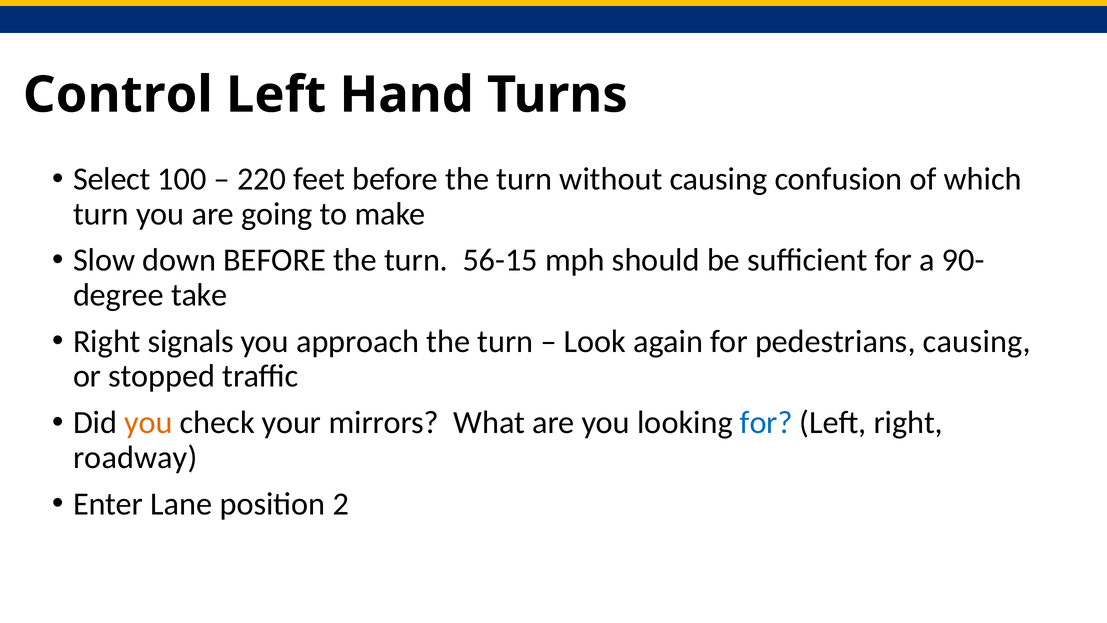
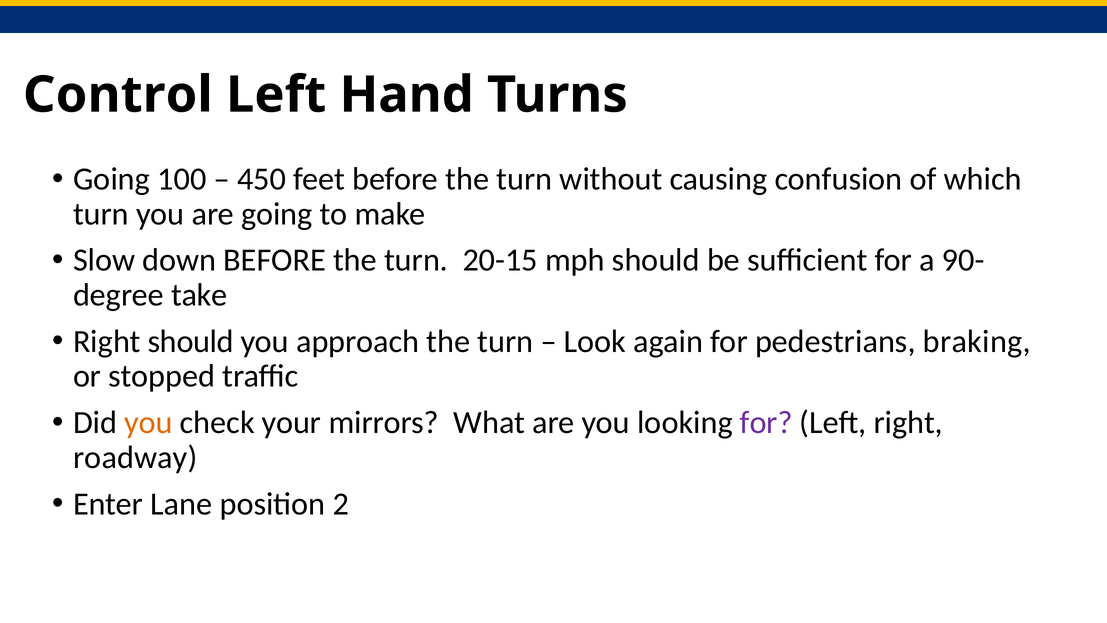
Select at (112, 179): Select -> Going
220: 220 -> 450
56-15: 56-15 -> 20-15
Right signals: signals -> should
pedestrians causing: causing -> braking
for at (766, 422) colour: blue -> purple
